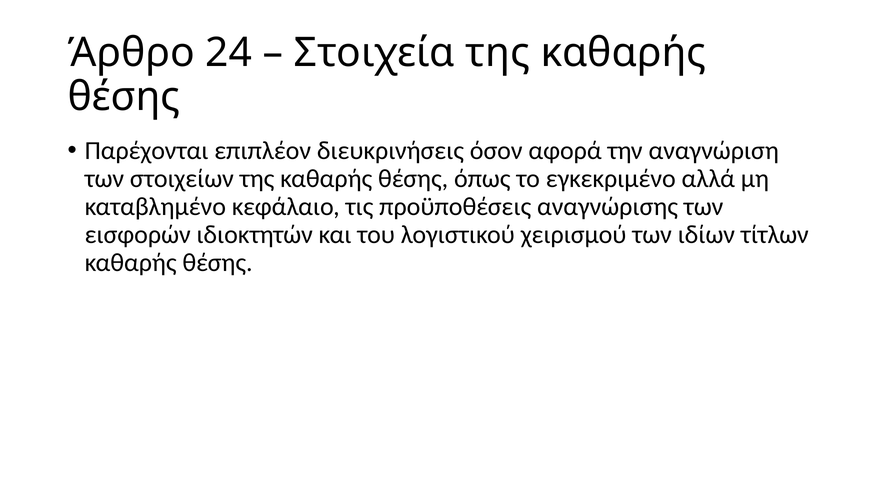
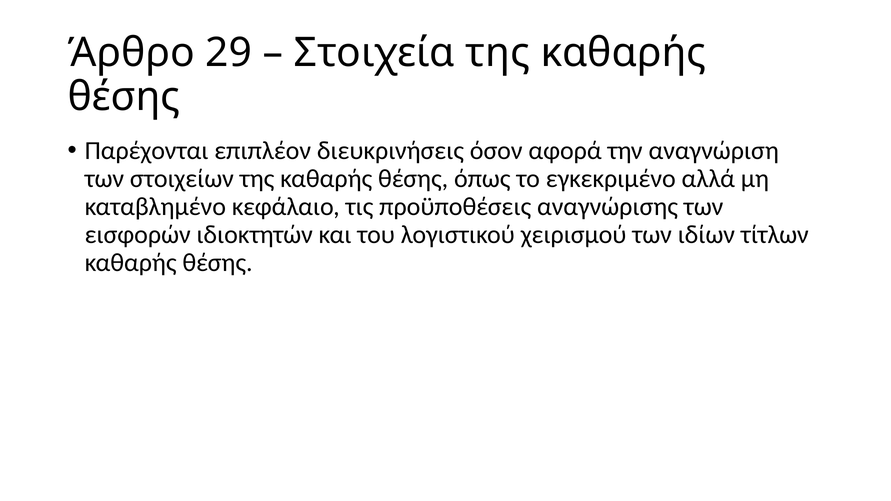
24: 24 -> 29
